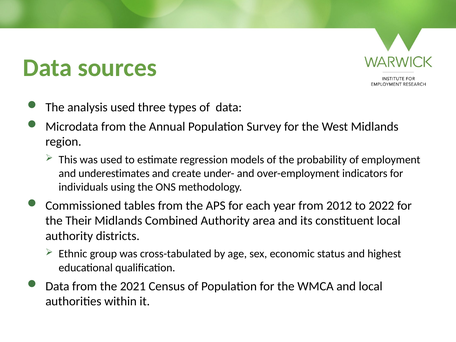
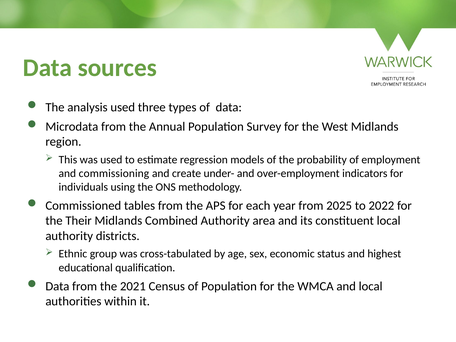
underestimates: underestimates -> commissioning
2012: 2012 -> 2025
